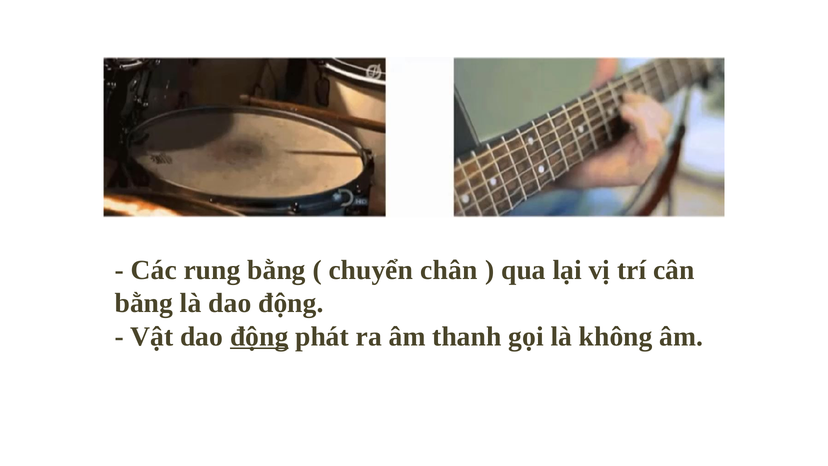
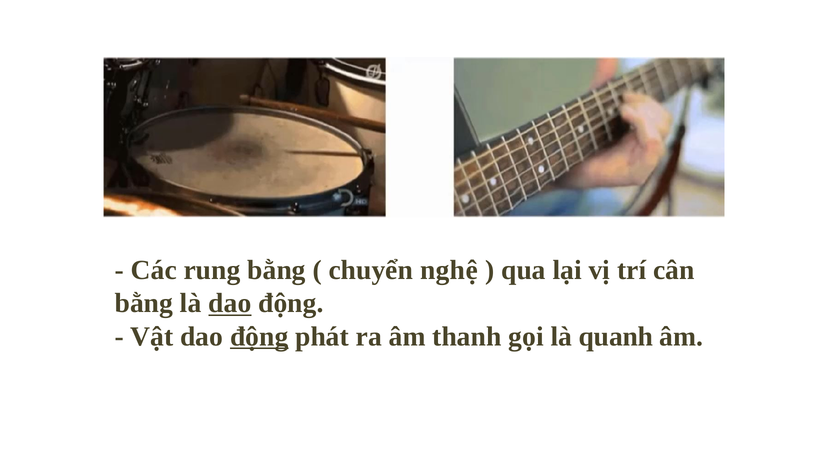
chân: chân -> nghệ
dao at (230, 303) underline: none -> present
không: không -> quanh
